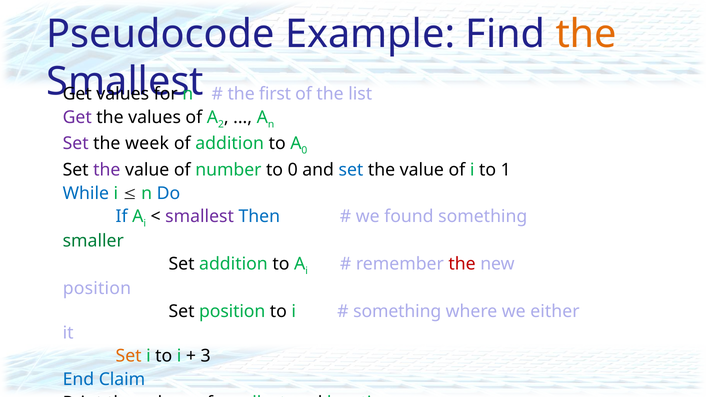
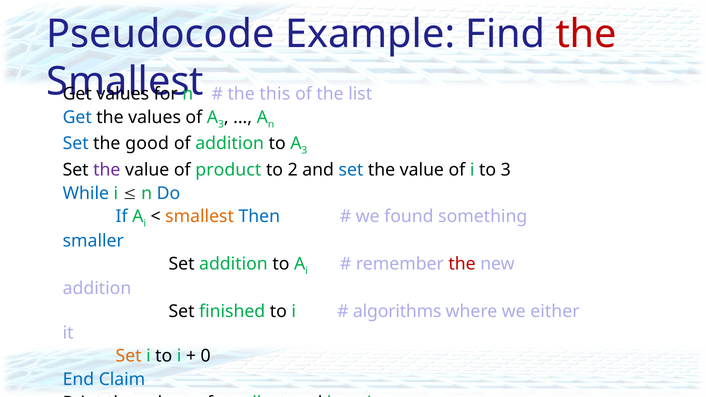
the at (586, 34) colour: orange -> red
first: first -> this
Get at (77, 117) colour: purple -> blue
2 at (221, 124): 2 -> 3
Set at (76, 144) colour: purple -> blue
week: week -> good
0 at (304, 150): 0 -> 3
number: number -> product
to 0: 0 -> 2
to 1: 1 -> 3
smallest at (200, 217) colour: purple -> orange
smaller colour: green -> blue
position at (97, 288): position -> addition
Set position: position -> finished
something at (397, 312): something -> algorithms
3: 3 -> 0
